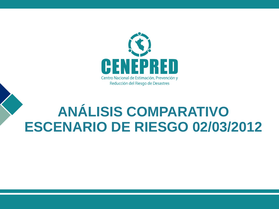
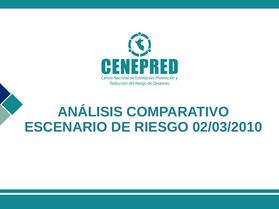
02/03/2012: 02/03/2012 -> 02/03/2010
